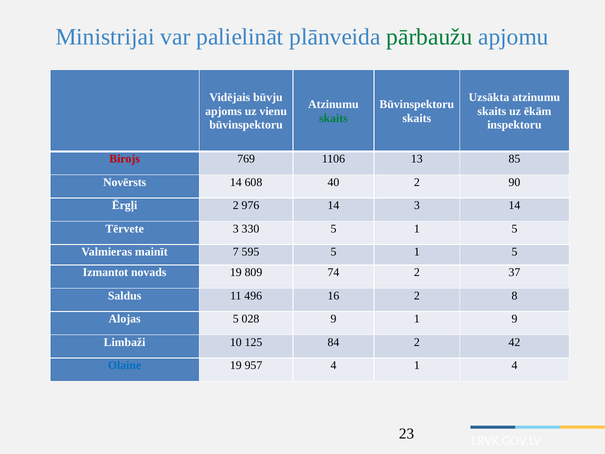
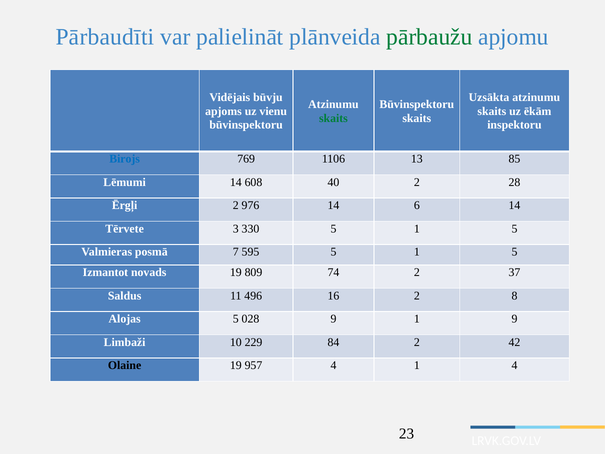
Ministrijai: Ministrijai -> Pārbaudīti
Birojs colour: red -> blue
Novērsts: Novērsts -> Lēmumi
90: 90 -> 28
14 3: 3 -> 6
mainīt: mainīt -> posmā
125: 125 -> 229
Olaine colour: blue -> black
